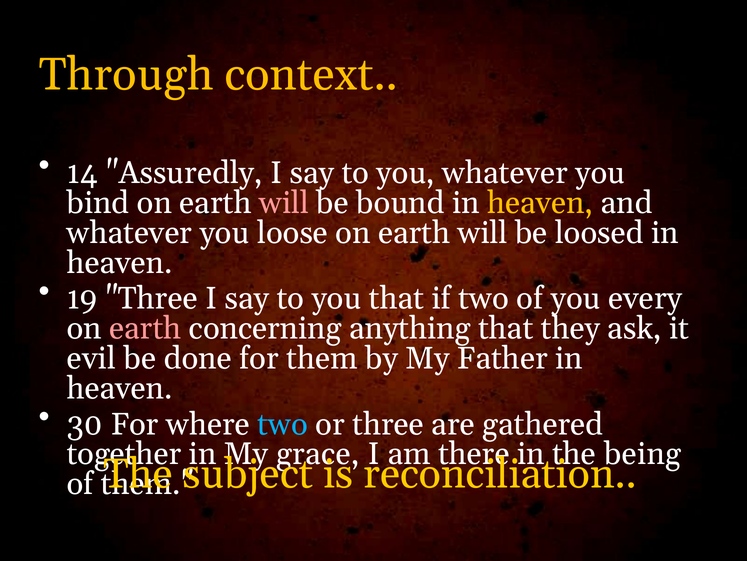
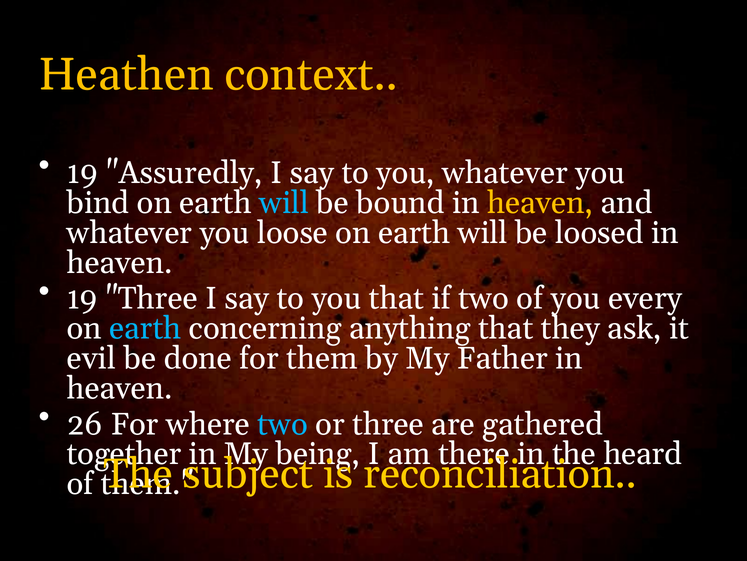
Through: Through -> Heathen
14 at (82, 173): 14 -> 19
will at (284, 203) colour: pink -> light blue
earth at (145, 328) colour: pink -> light blue
30: 30 -> 26
grace: grace -> being
being: being -> heard
